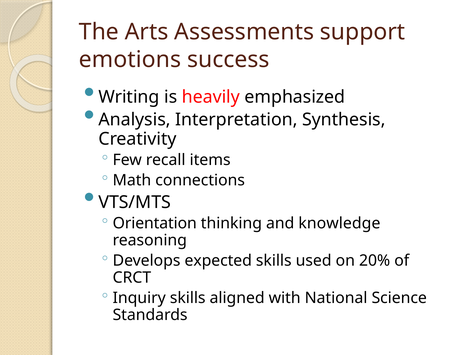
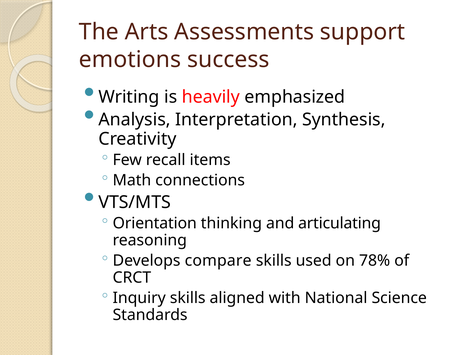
knowledge: knowledge -> articulating
expected: expected -> compare
20%: 20% -> 78%
